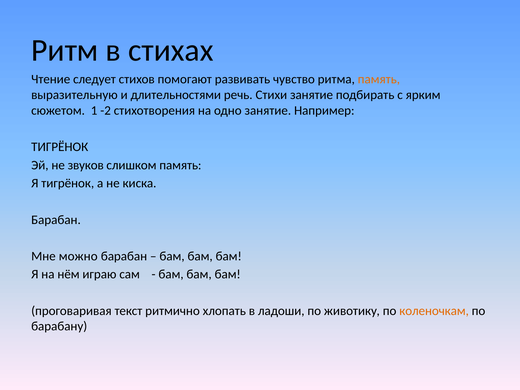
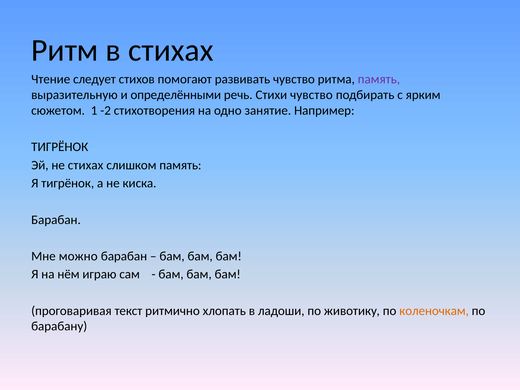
память at (379, 79) colour: orange -> purple
длительностями: длительностями -> определёнными
Стихи занятие: занятие -> чувство
не звуков: звуков -> стихах
